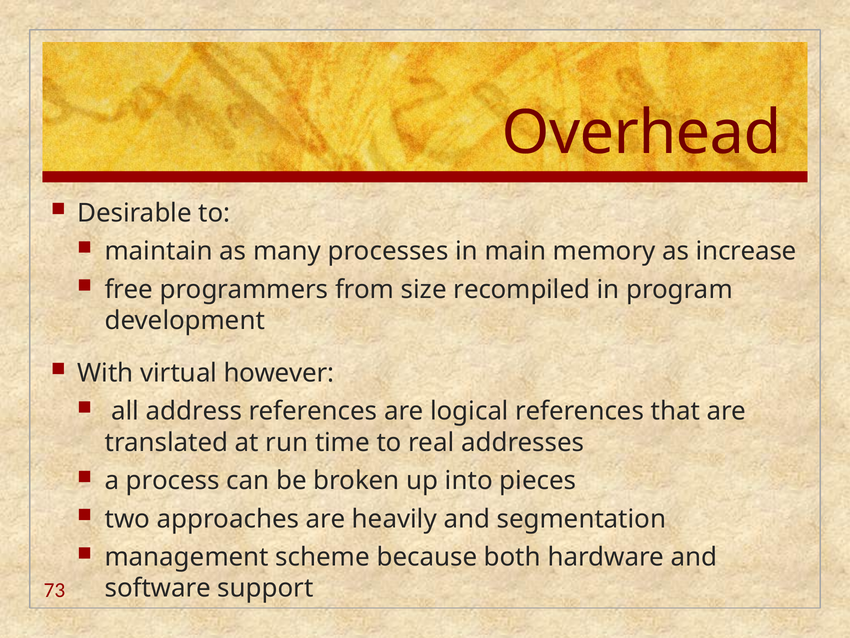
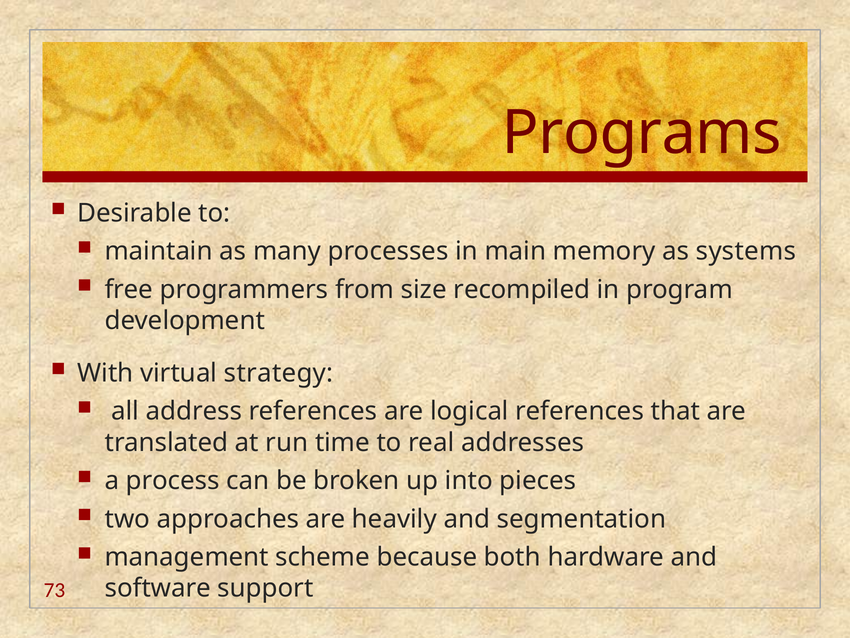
Overhead: Overhead -> Programs
increase: increase -> systems
however: however -> strategy
